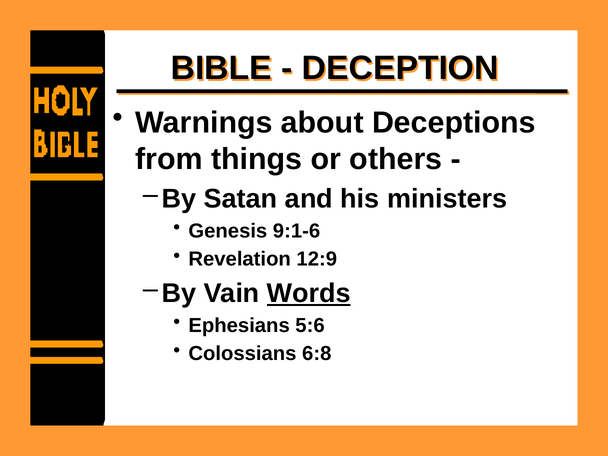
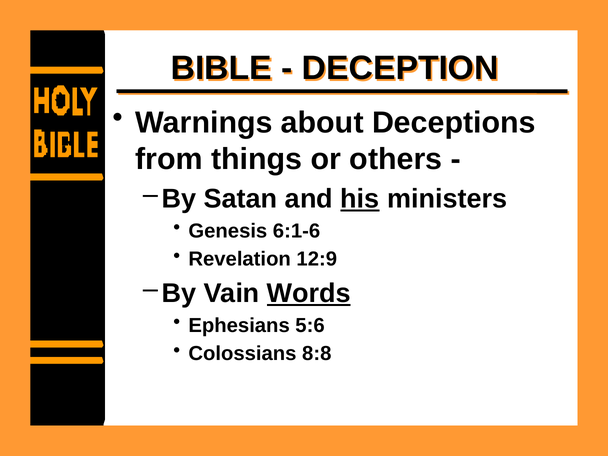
his underline: none -> present
9:1-6: 9:1-6 -> 6:1-6
6:8: 6:8 -> 8:8
